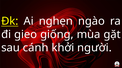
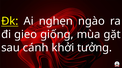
người: người -> tưởng
